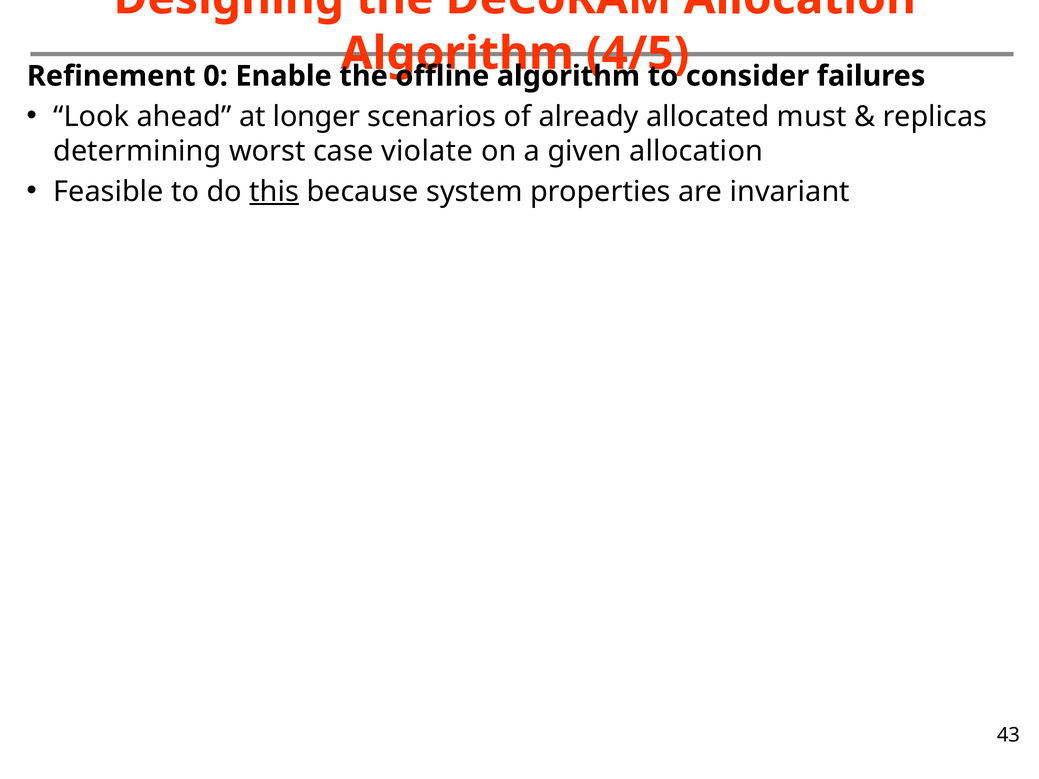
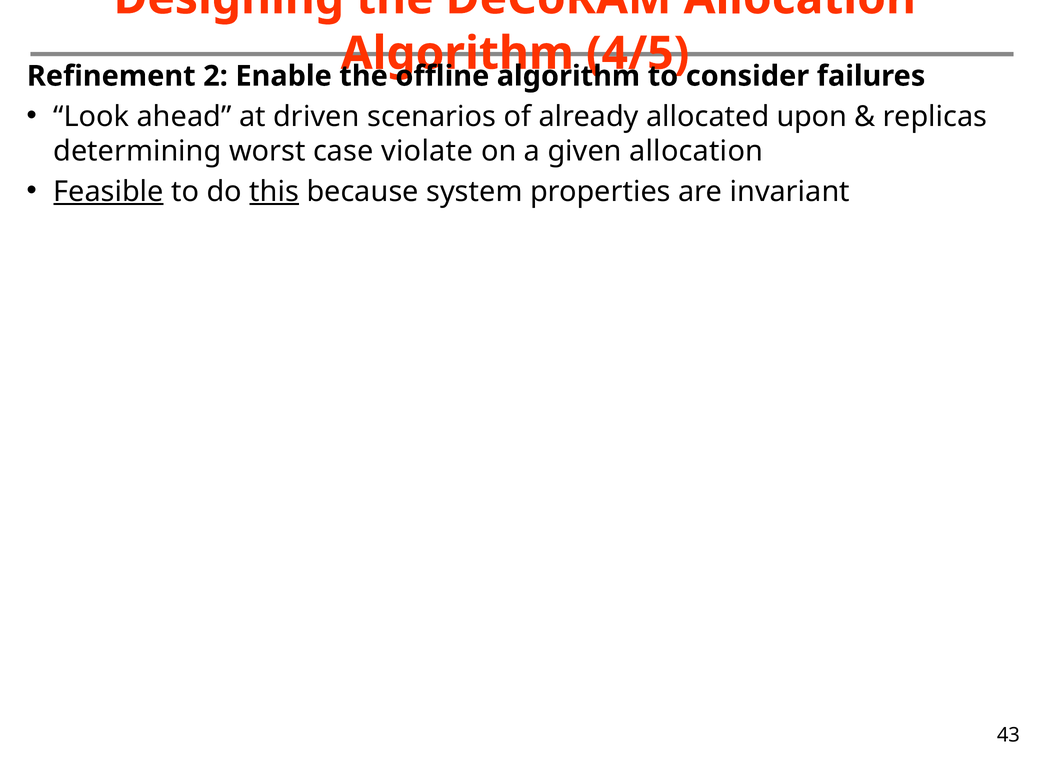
0: 0 -> 2
longer: longer -> driven
must: must -> upon
Feasible underline: none -> present
